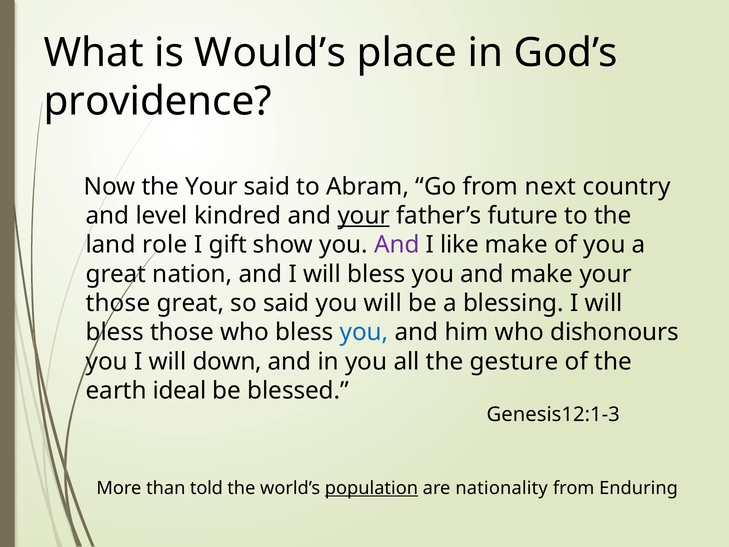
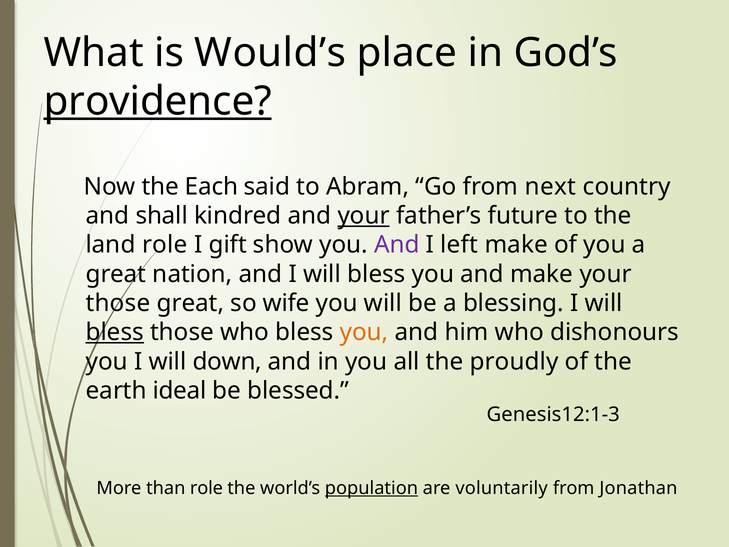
providence underline: none -> present
the Your: Your -> Each
level: level -> shall
like: like -> left
so said: said -> wife
bless at (115, 332) underline: none -> present
you at (364, 332) colour: blue -> orange
gesture: gesture -> proudly
than told: told -> role
nationality: nationality -> voluntarily
Enduring: Enduring -> Jonathan
